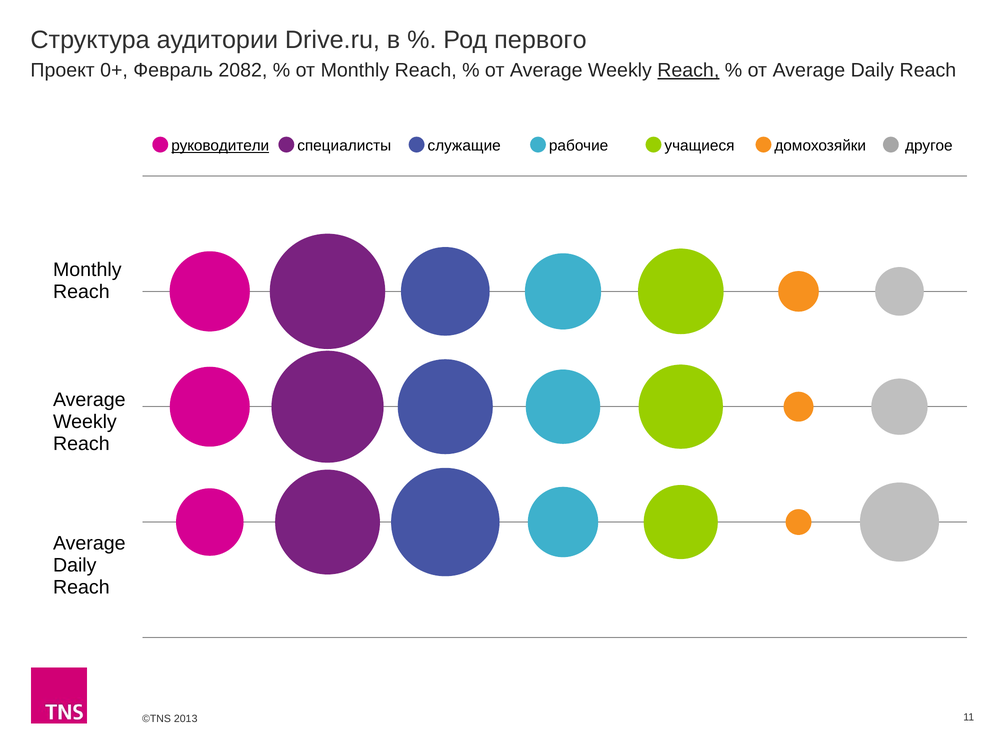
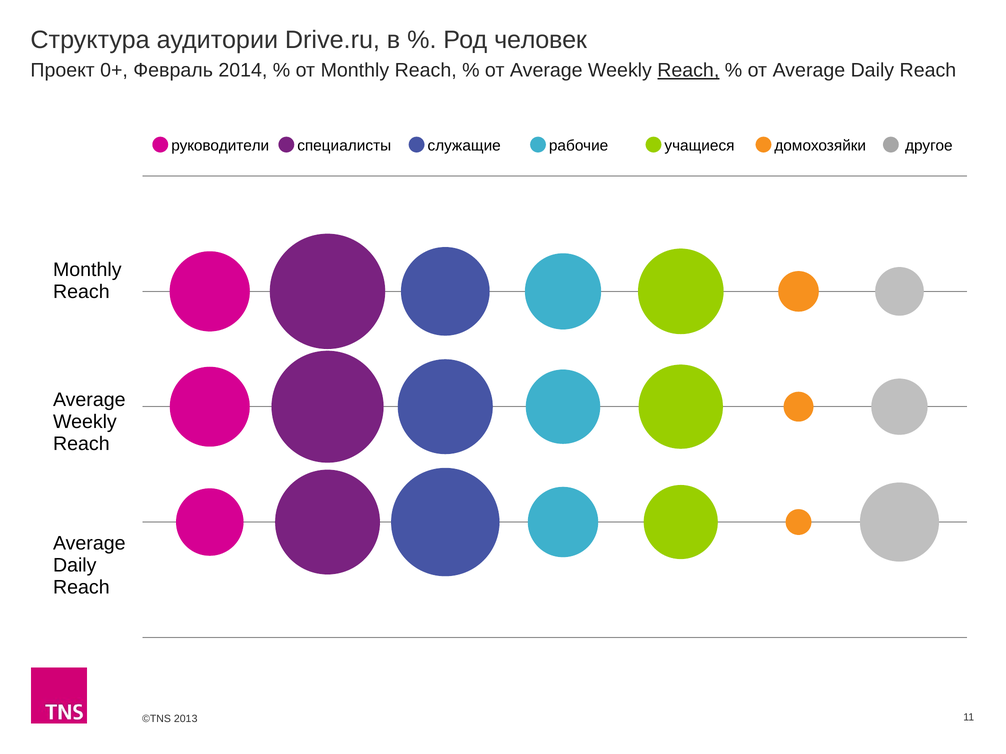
первого: первого -> человек
2082: 2082 -> 2014
руководители underline: present -> none
